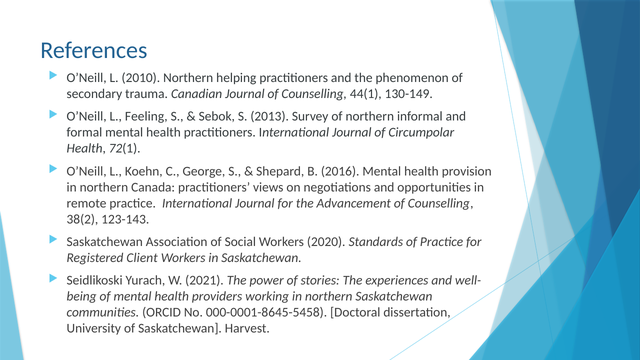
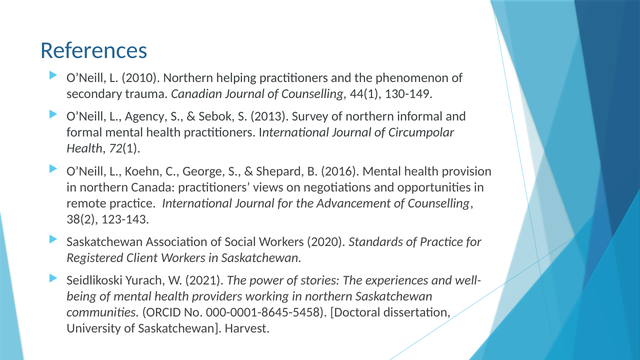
Feeling: Feeling -> Agency
